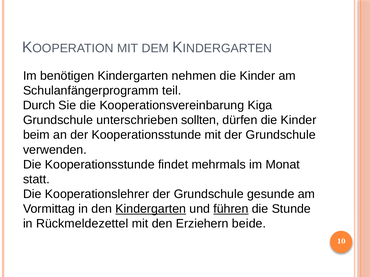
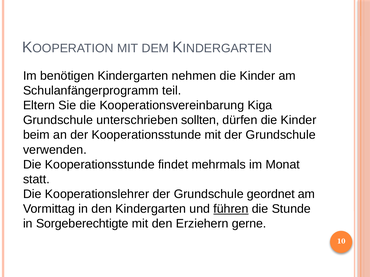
Durch: Durch -> Eltern
gesunde: gesunde -> geordnet
Kindergarten at (151, 209) underline: present -> none
Rückmeldezettel: Rückmeldezettel -> Sorgeberechtigte
beide: beide -> gerne
